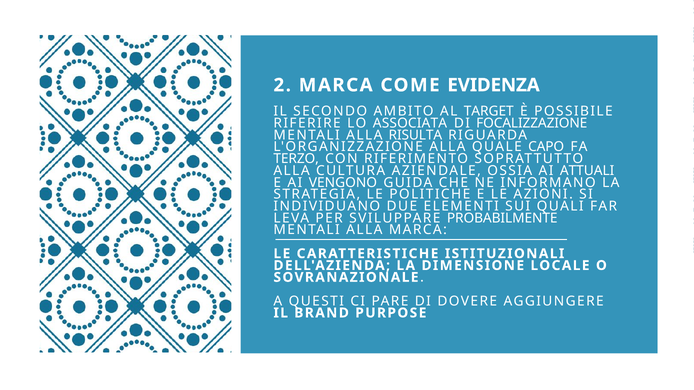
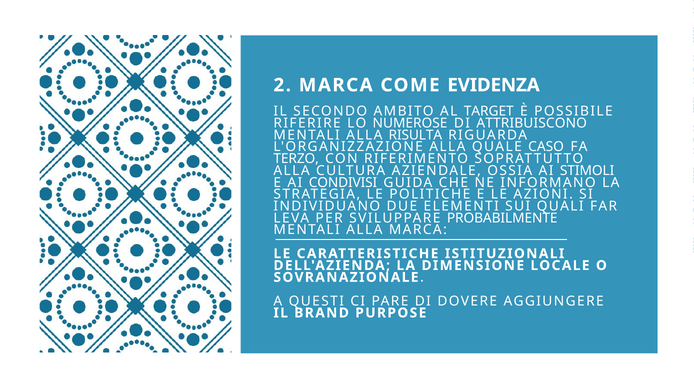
ASSOCIATA: ASSOCIATA -> NUMEROSE
FOCALIZZAZIONE: FOCALIZZAZIONE -> ATTRIBUISCONO
CAPO: CAPO -> CASO
ATTUALI: ATTUALI -> STIMOLI
VENGONO: VENGONO -> CONDIVISI
